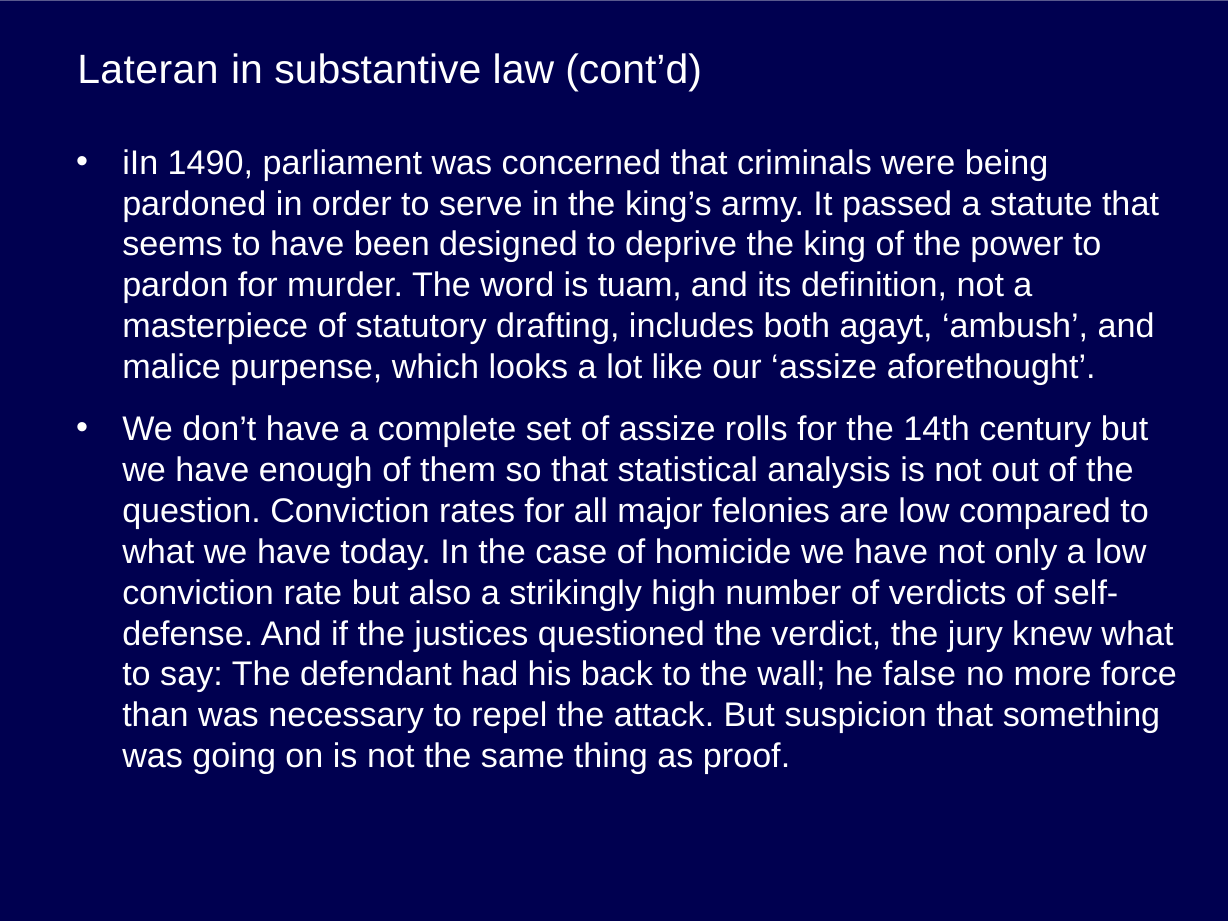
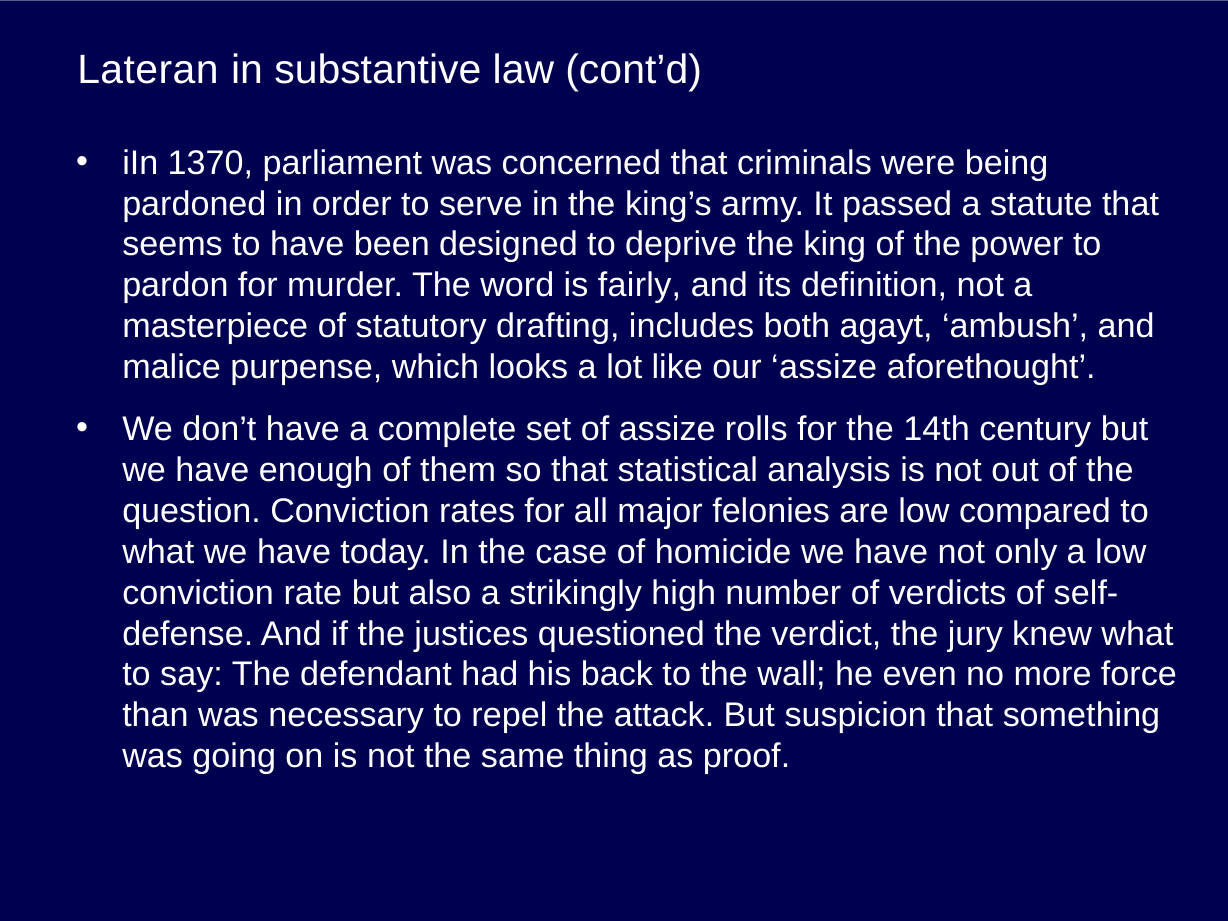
1490: 1490 -> 1370
tuam: tuam -> fairly
false: false -> even
